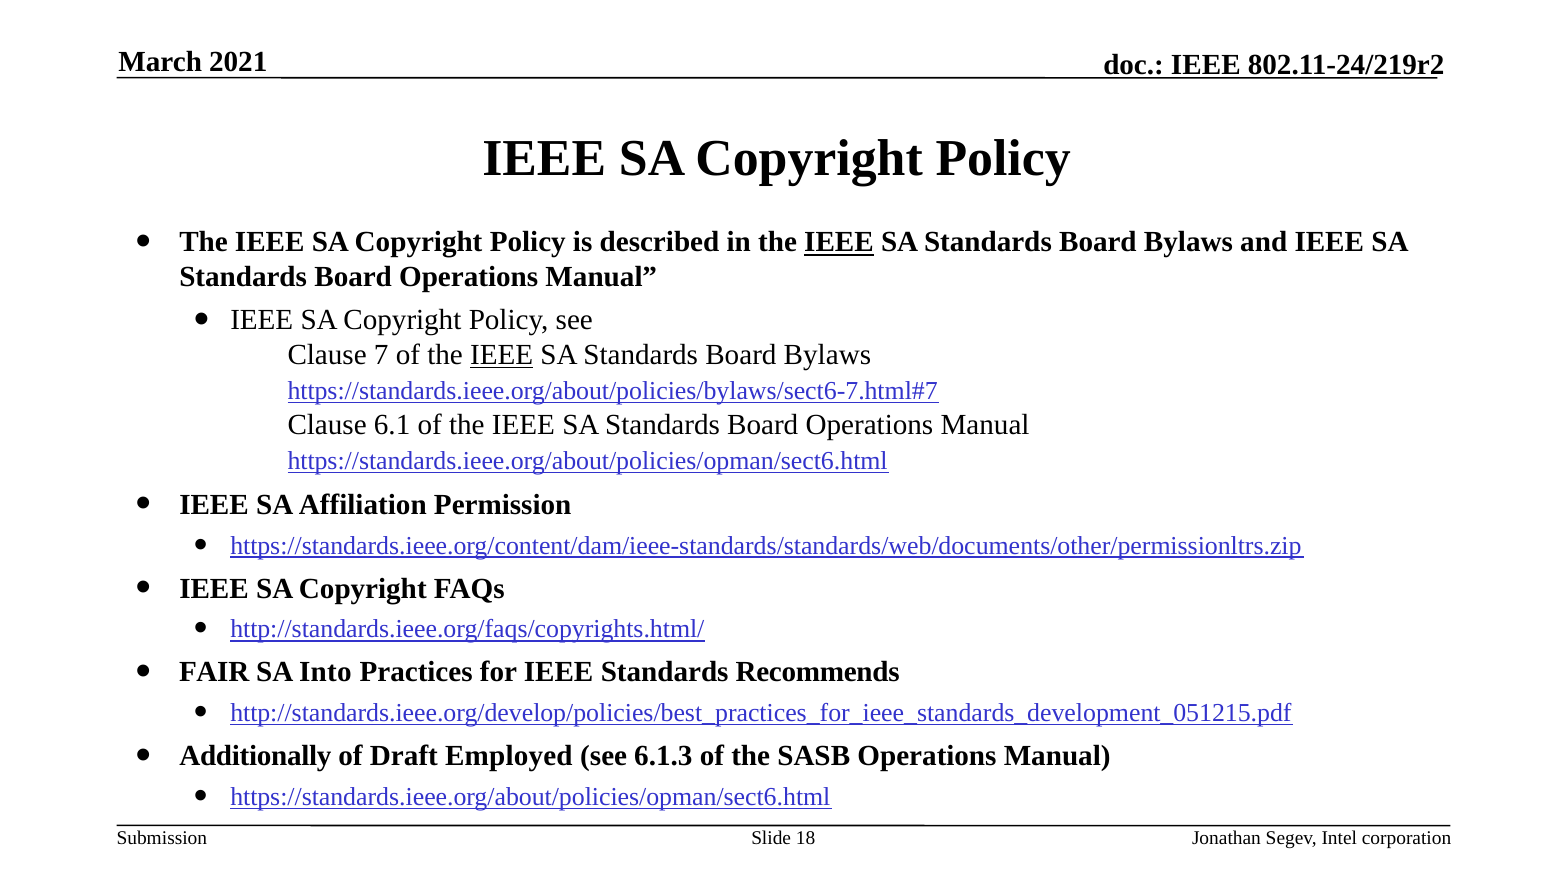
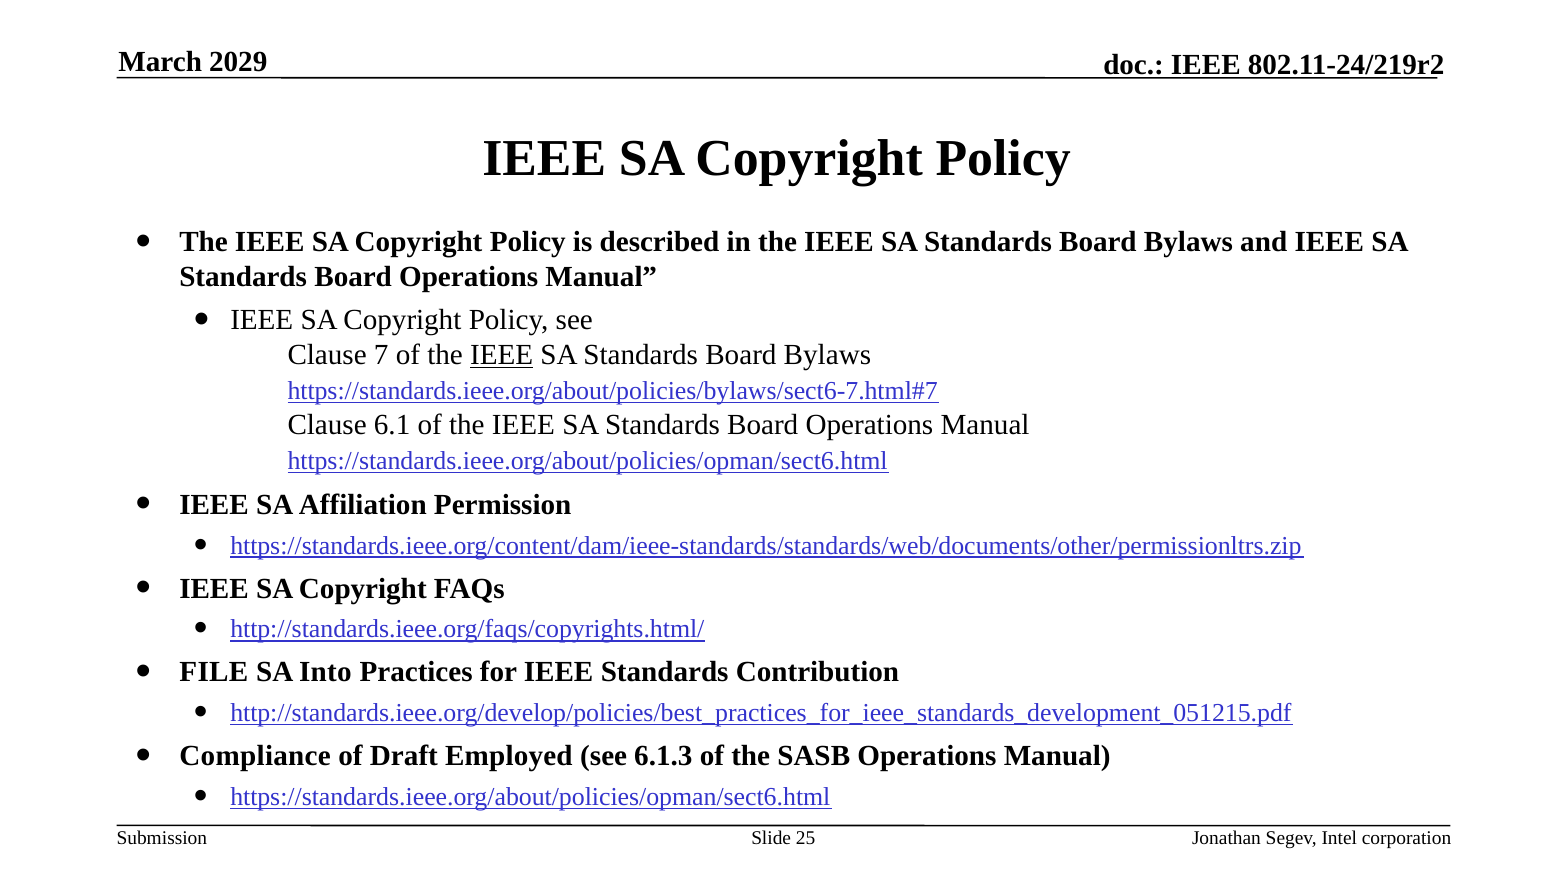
2021: 2021 -> 2029
IEEE at (839, 242) underline: present -> none
FAIR: FAIR -> FILE
Recommends: Recommends -> Contribution
Additionally: Additionally -> Compliance
18: 18 -> 25
